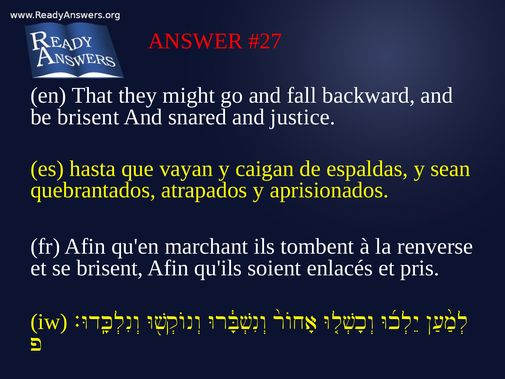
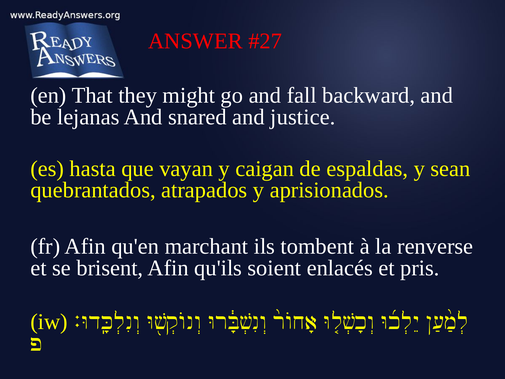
be brisent: brisent -> lejanas
